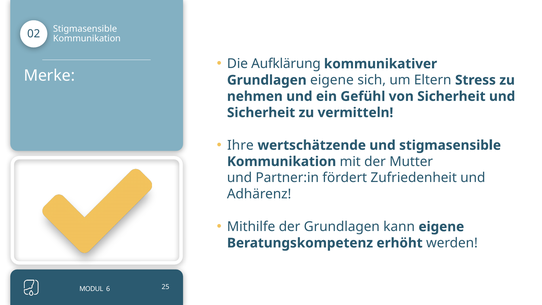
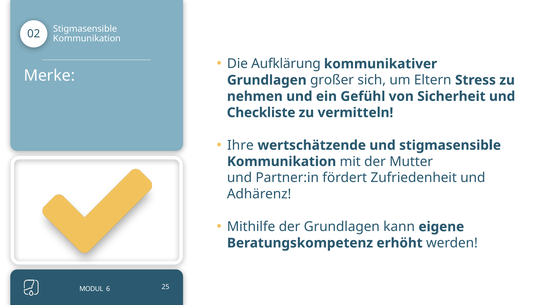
Grundlagen eigene: eigene -> großer
Sicherheit at (261, 113): Sicherheit -> Checkliste
